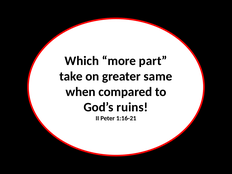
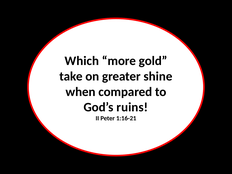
part: part -> gold
same: same -> shine
